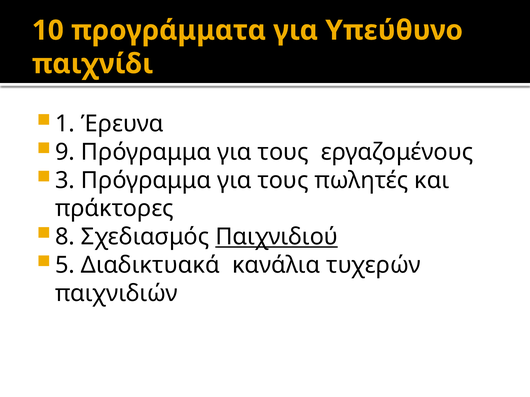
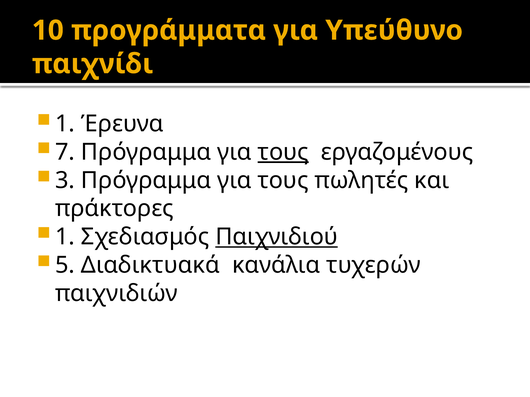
9: 9 -> 7
τους at (283, 152) underline: none -> present
8 at (65, 237): 8 -> 1
